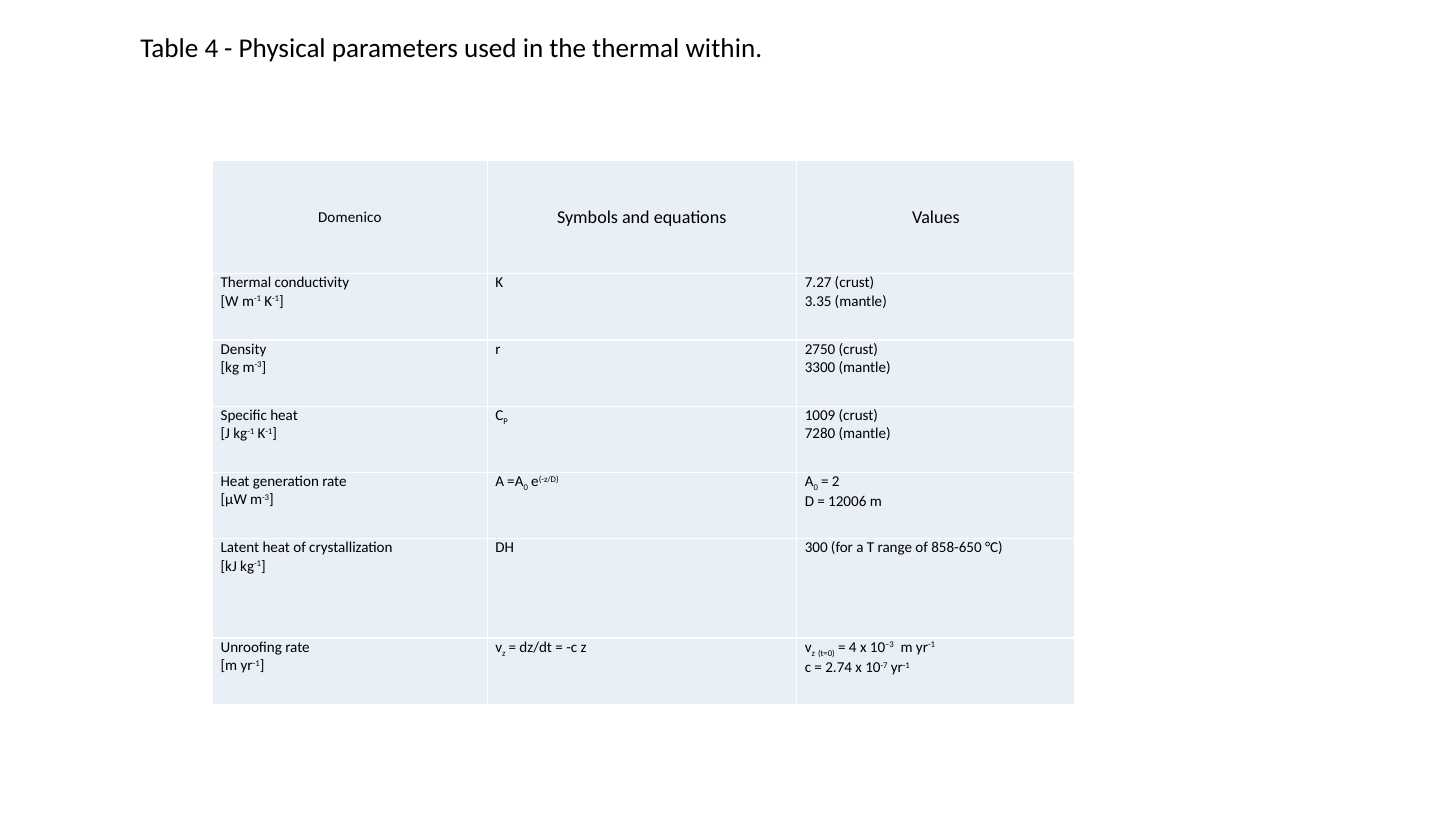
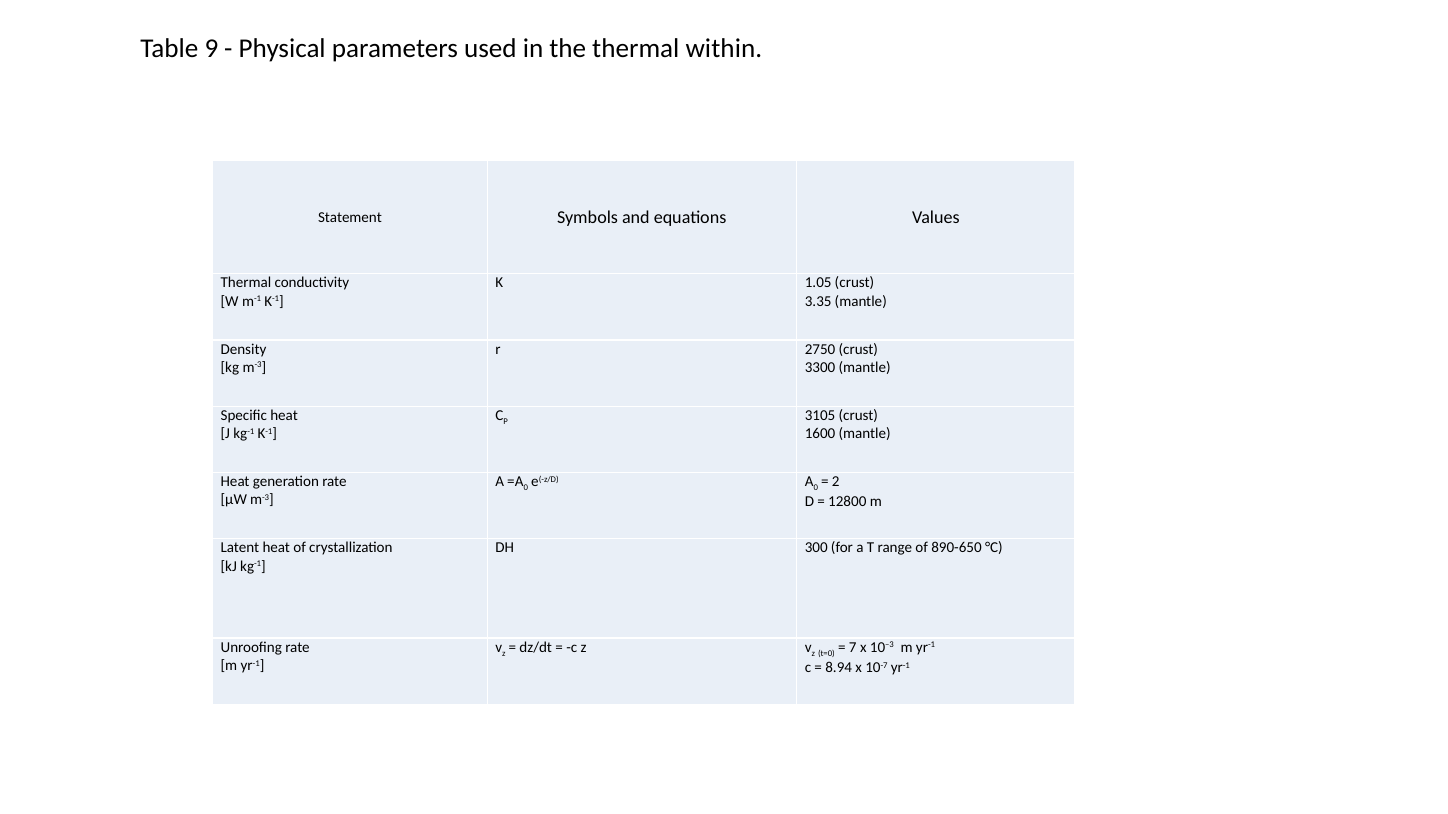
Table 4: 4 -> 9
Domenico: Domenico -> Statement
7.27: 7.27 -> 1.05
1009: 1009 -> 3105
7280: 7280 -> 1600
12006: 12006 -> 12800
858-650: 858-650 -> 890-650
4 at (853, 648): 4 -> 7
2.74: 2.74 -> 8.94
